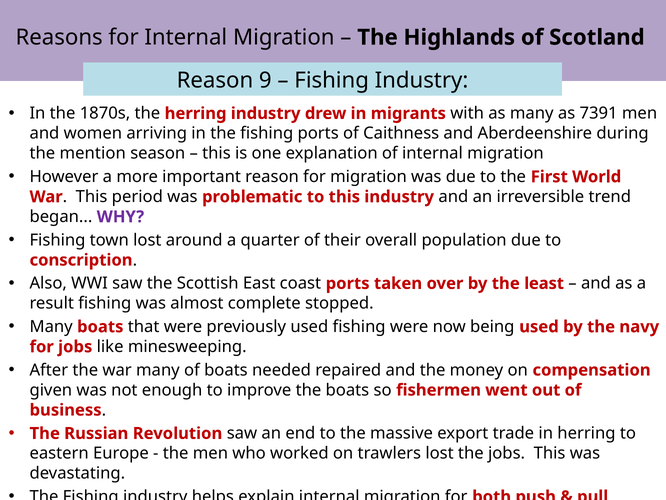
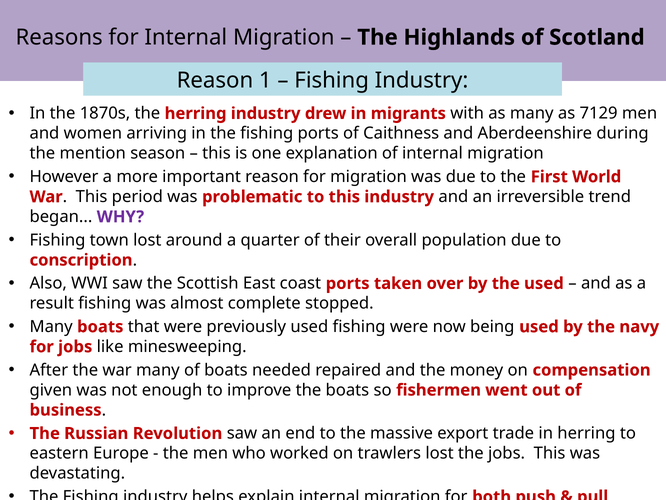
9: 9 -> 1
7391: 7391 -> 7129
the least: least -> used
